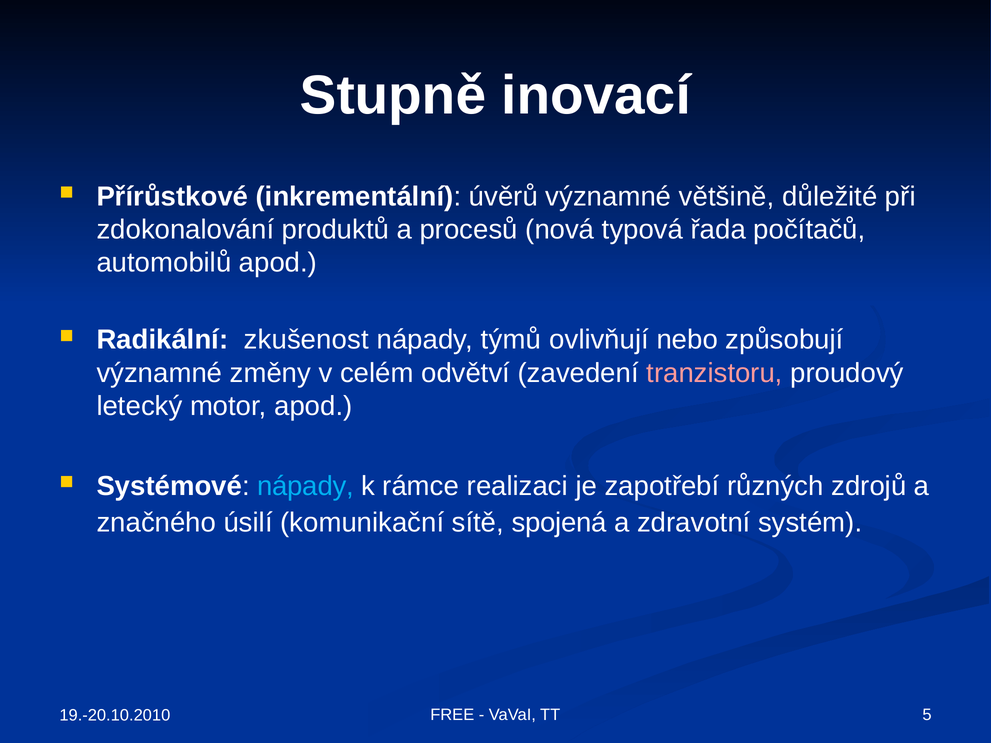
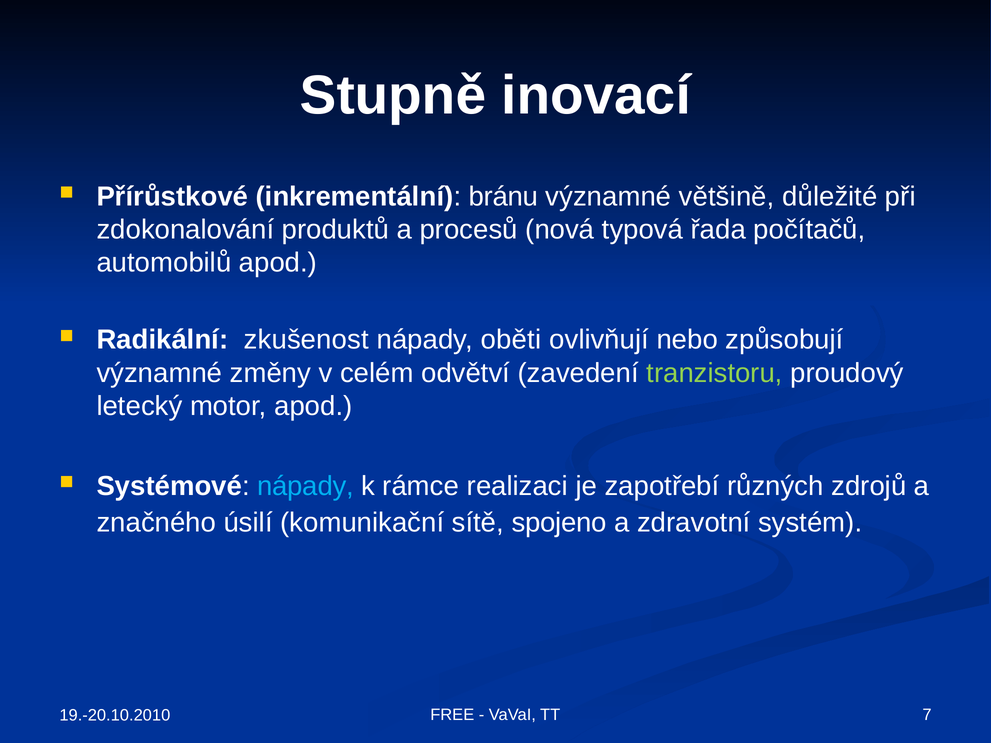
úvěrů: úvěrů -> bránu
týmů: týmů -> oběti
tranzistoru colour: pink -> light green
spojená: spojená -> spojeno
5: 5 -> 7
